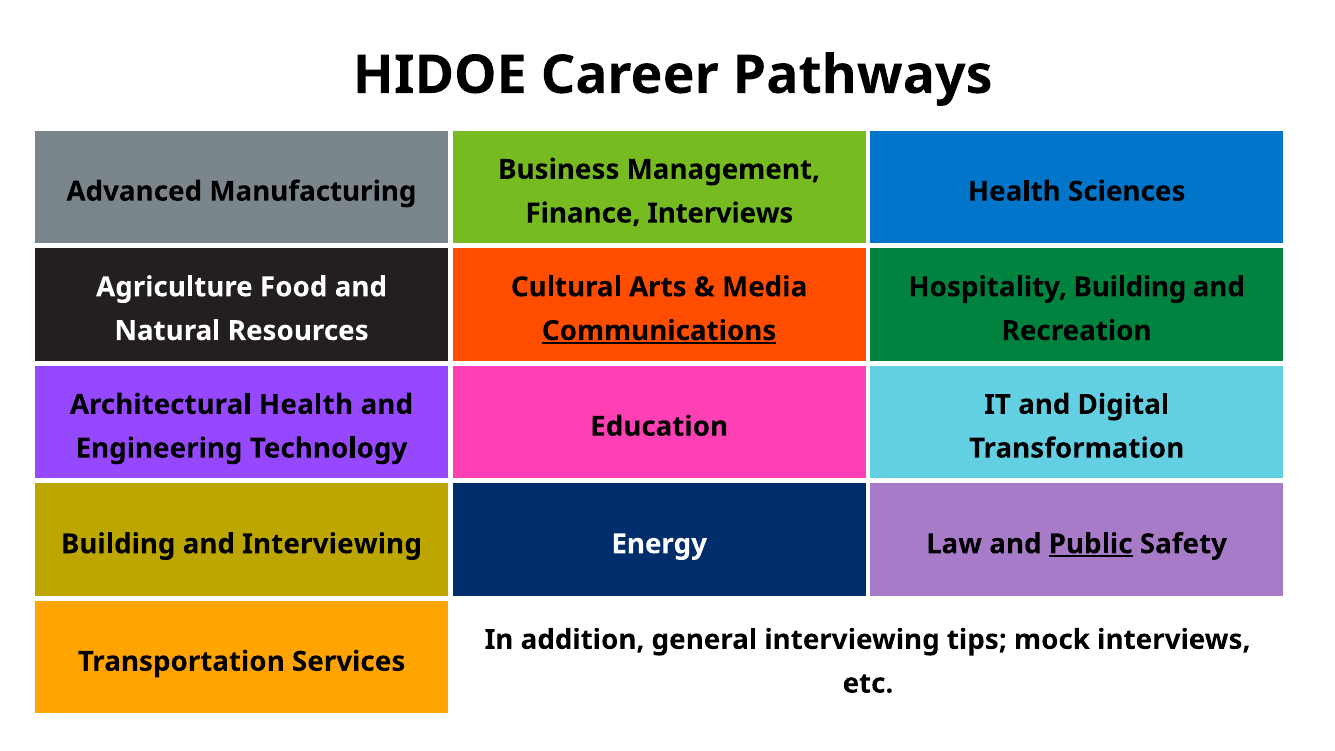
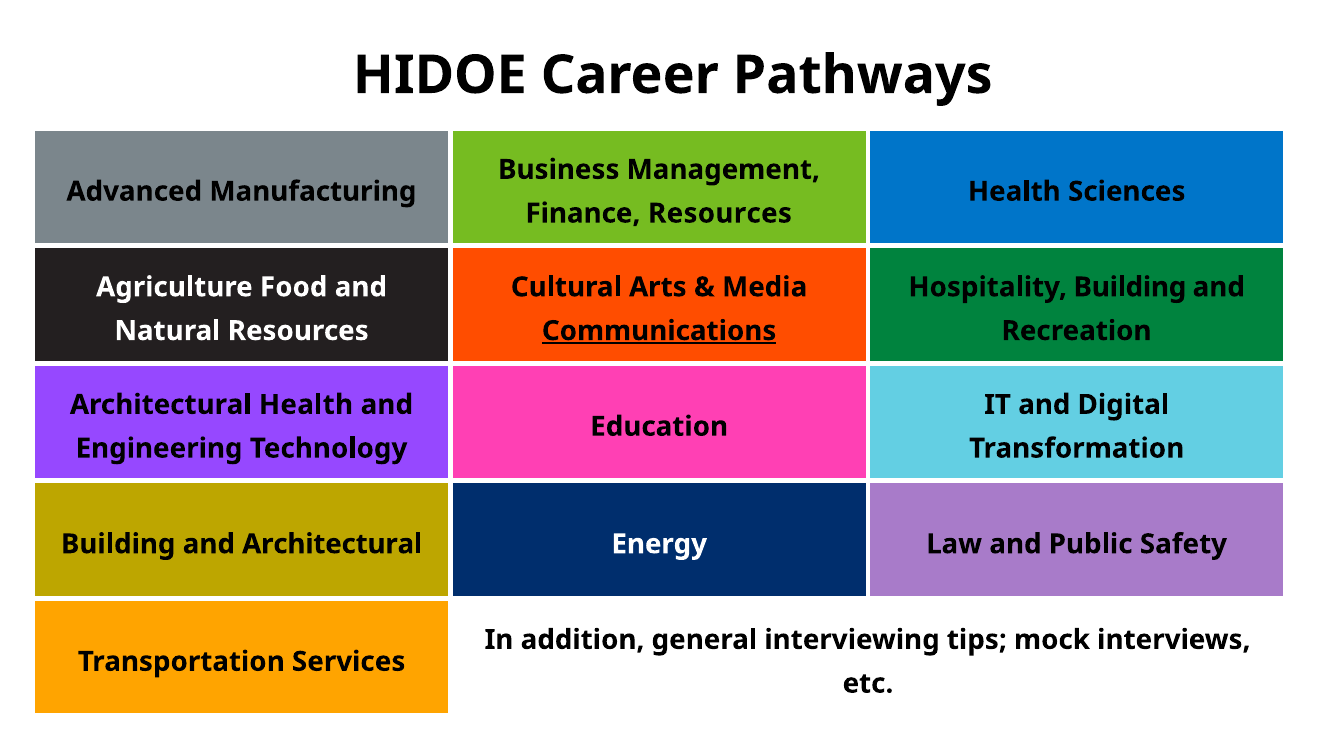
Finance Interviews: Interviews -> Resources
and Interviewing: Interviewing -> Architectural
Public underline: present -> none
